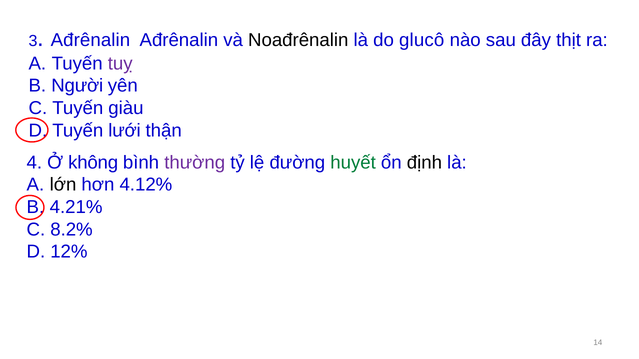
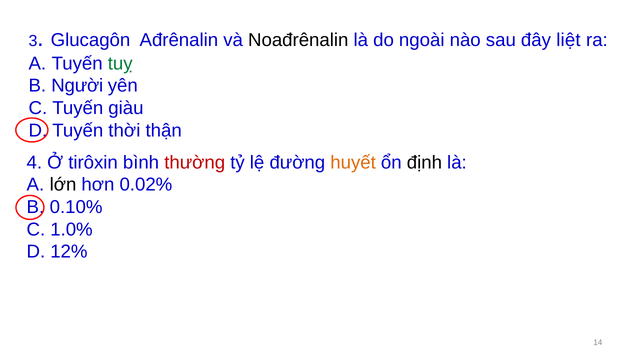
Ađrênalin at (90, 40): Ađrênalin -> Glucagôn
glucô: glucô -> ngoài
thịt: thịt -> liệt
tuỵ colour: purple -> green
lưới: lưới -> thời
không: không -> tirôxin
thường colour: purple -> red
huyết colour: green -> orange
4.12%: 4.12% -> 0.02%
4.21%: 4.21% -> 0.10%
8.2%: 8.2% -> 1.0%
